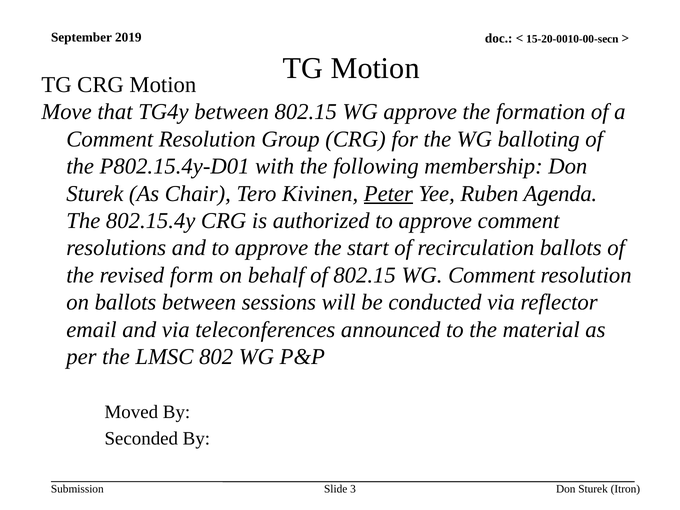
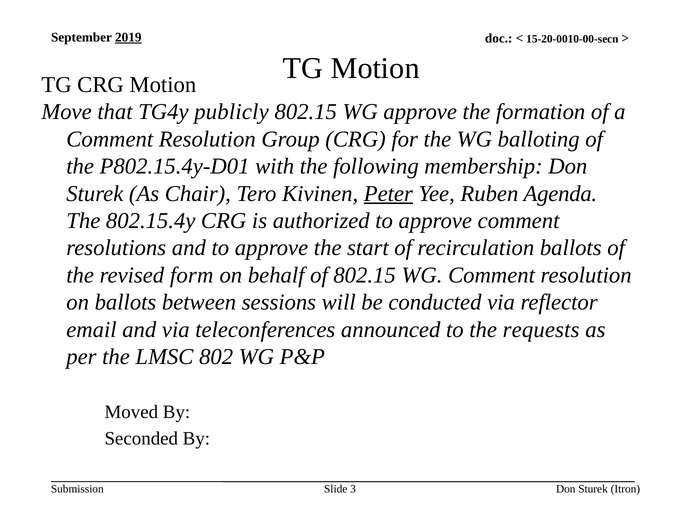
2019 underline: none -> present
TG4y between: between -> publicly
material: material -> requests
